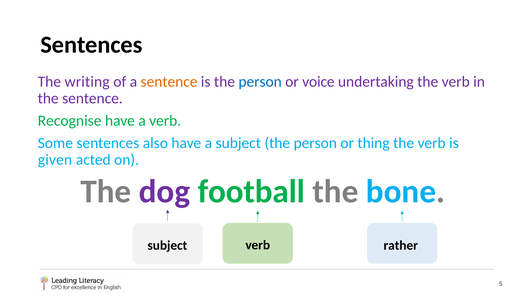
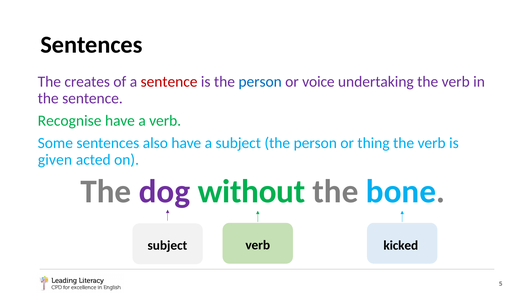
writing: writing -> creates
sentence at (169, 82) colour: orange -> red
football: football -> without
rather: rather -> kicked
